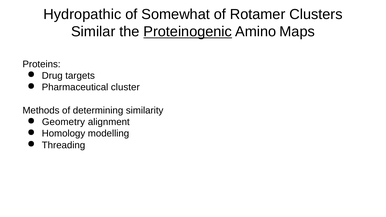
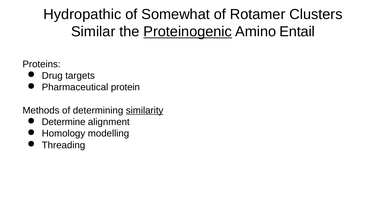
Maps: Maps -> Entail
cluster: cluster -> protein
similarity underline: none -> present
Geometry: Geometry -> Determine
